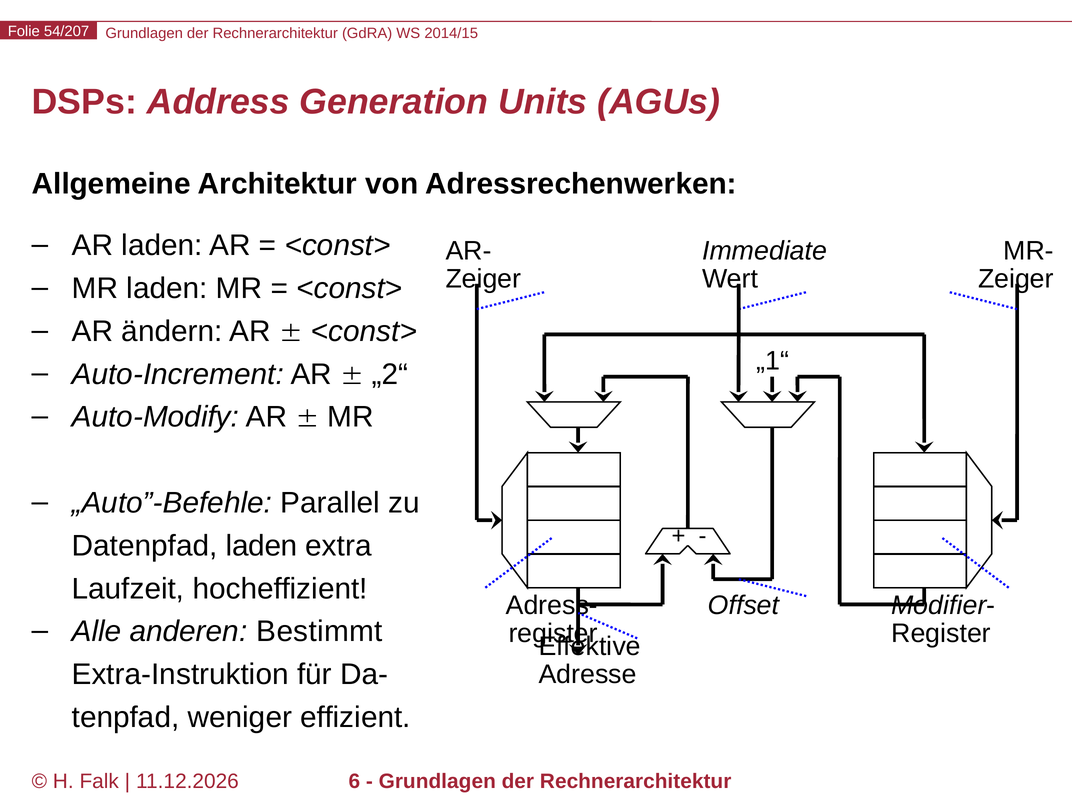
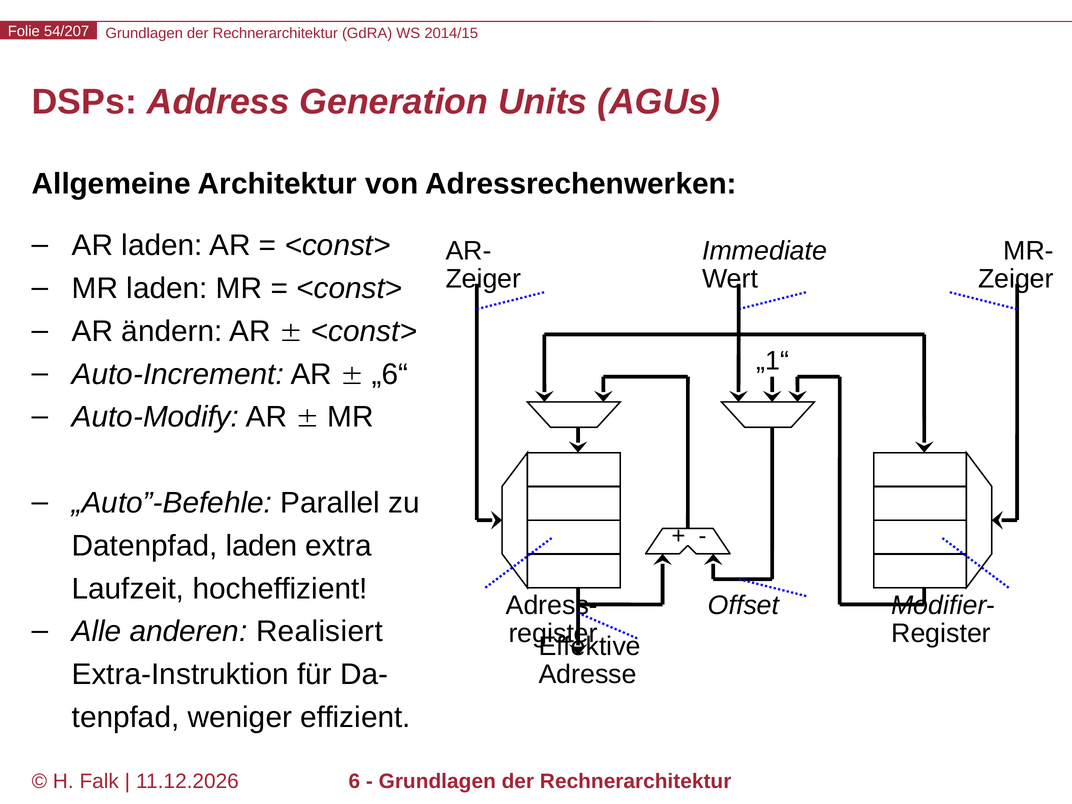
„2“: „2“ -> „6“
Bestimmt: Bestimmt -> Realisiert
